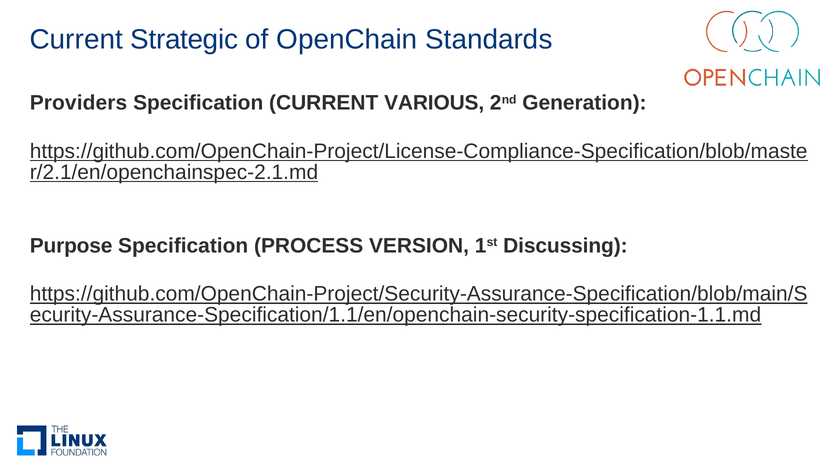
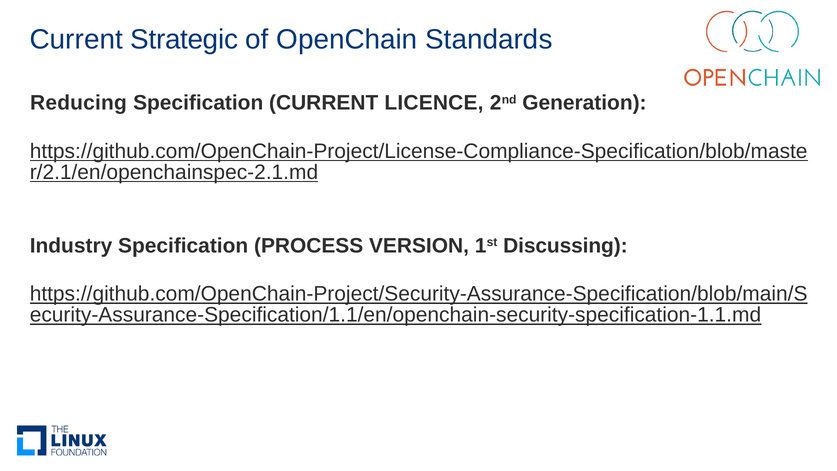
Providers: Providers -> Reducing
VARIOUS: VARIOUS -> LICENCE
Purpose: Purpose -> Industry
